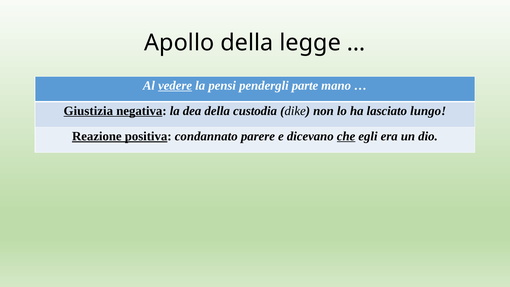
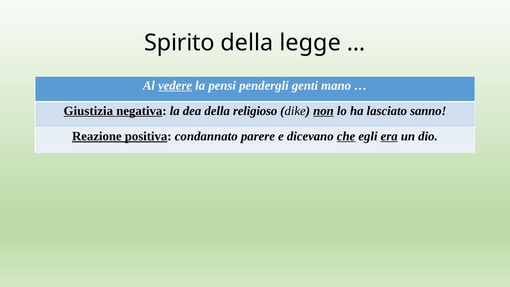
Apollo: Apollo -> Spirito
parte: parte -> genti
custodia: custodia -> religioso
non underline: none -> present
lungo: lungo -> sanno
era underline: none -> present
